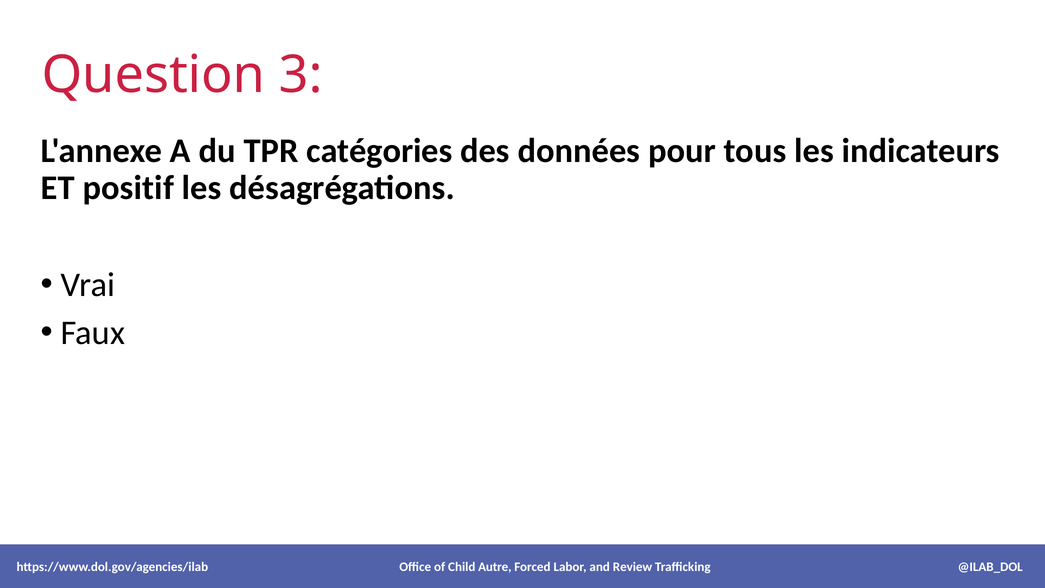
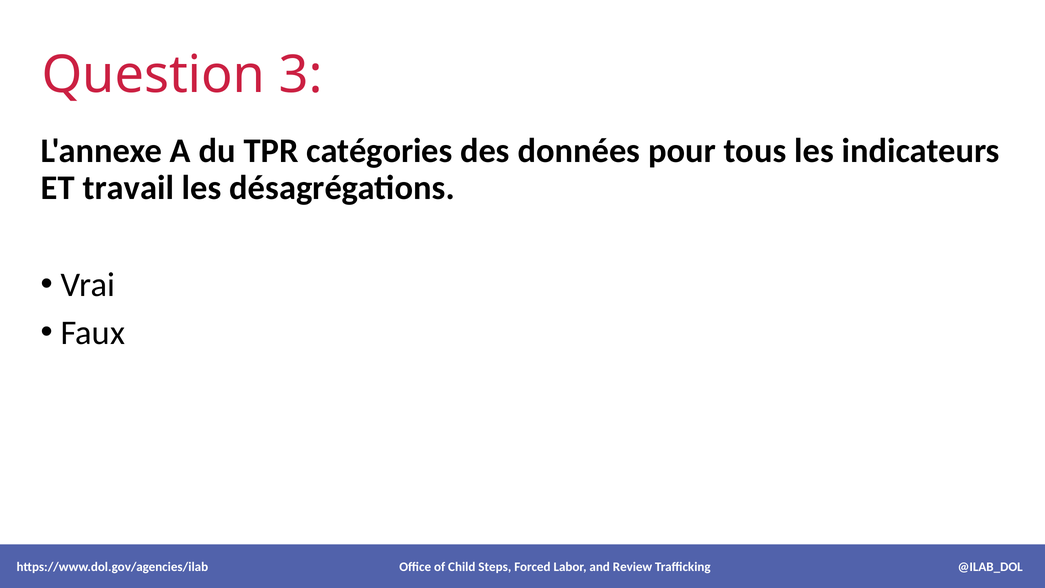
positif: positif -> travail
Autre: Autre -> Steps
